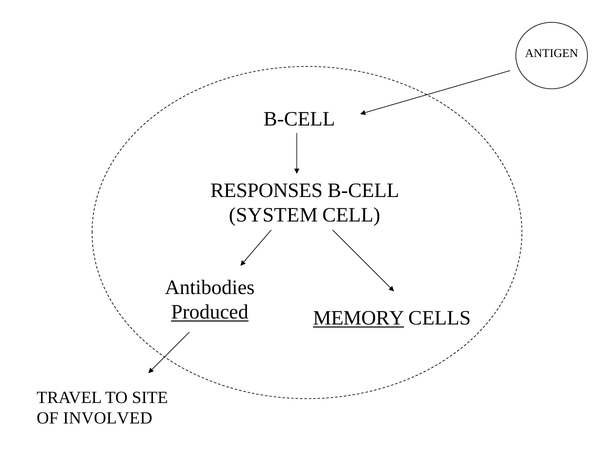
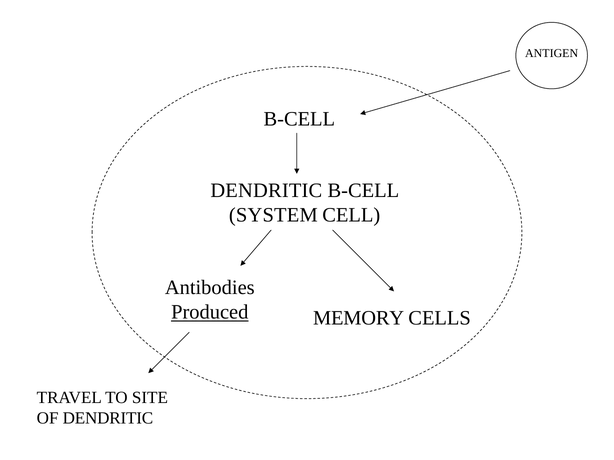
RESPONSES at (267, 191): RESPONSES -> DENDRITIC
MEMORY underline: present -> none
OF INVOLVED: INVOLVED -> DENDRITIC
